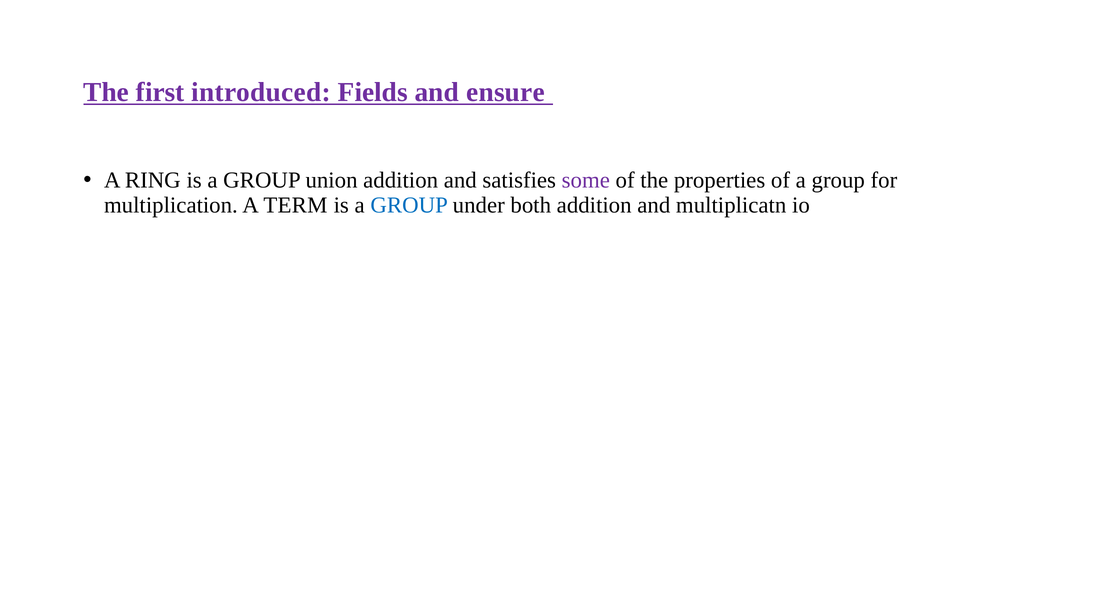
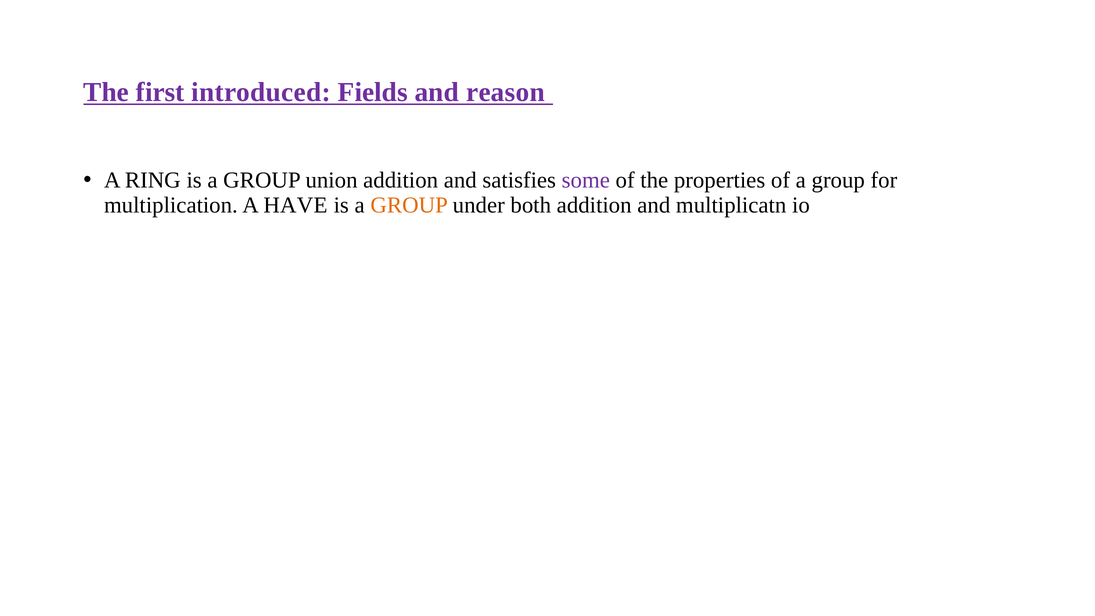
ensure: ensure -> reason
TERM: TERM -> HAVE
GROUP at (409, 205) colour: blue -> orange
